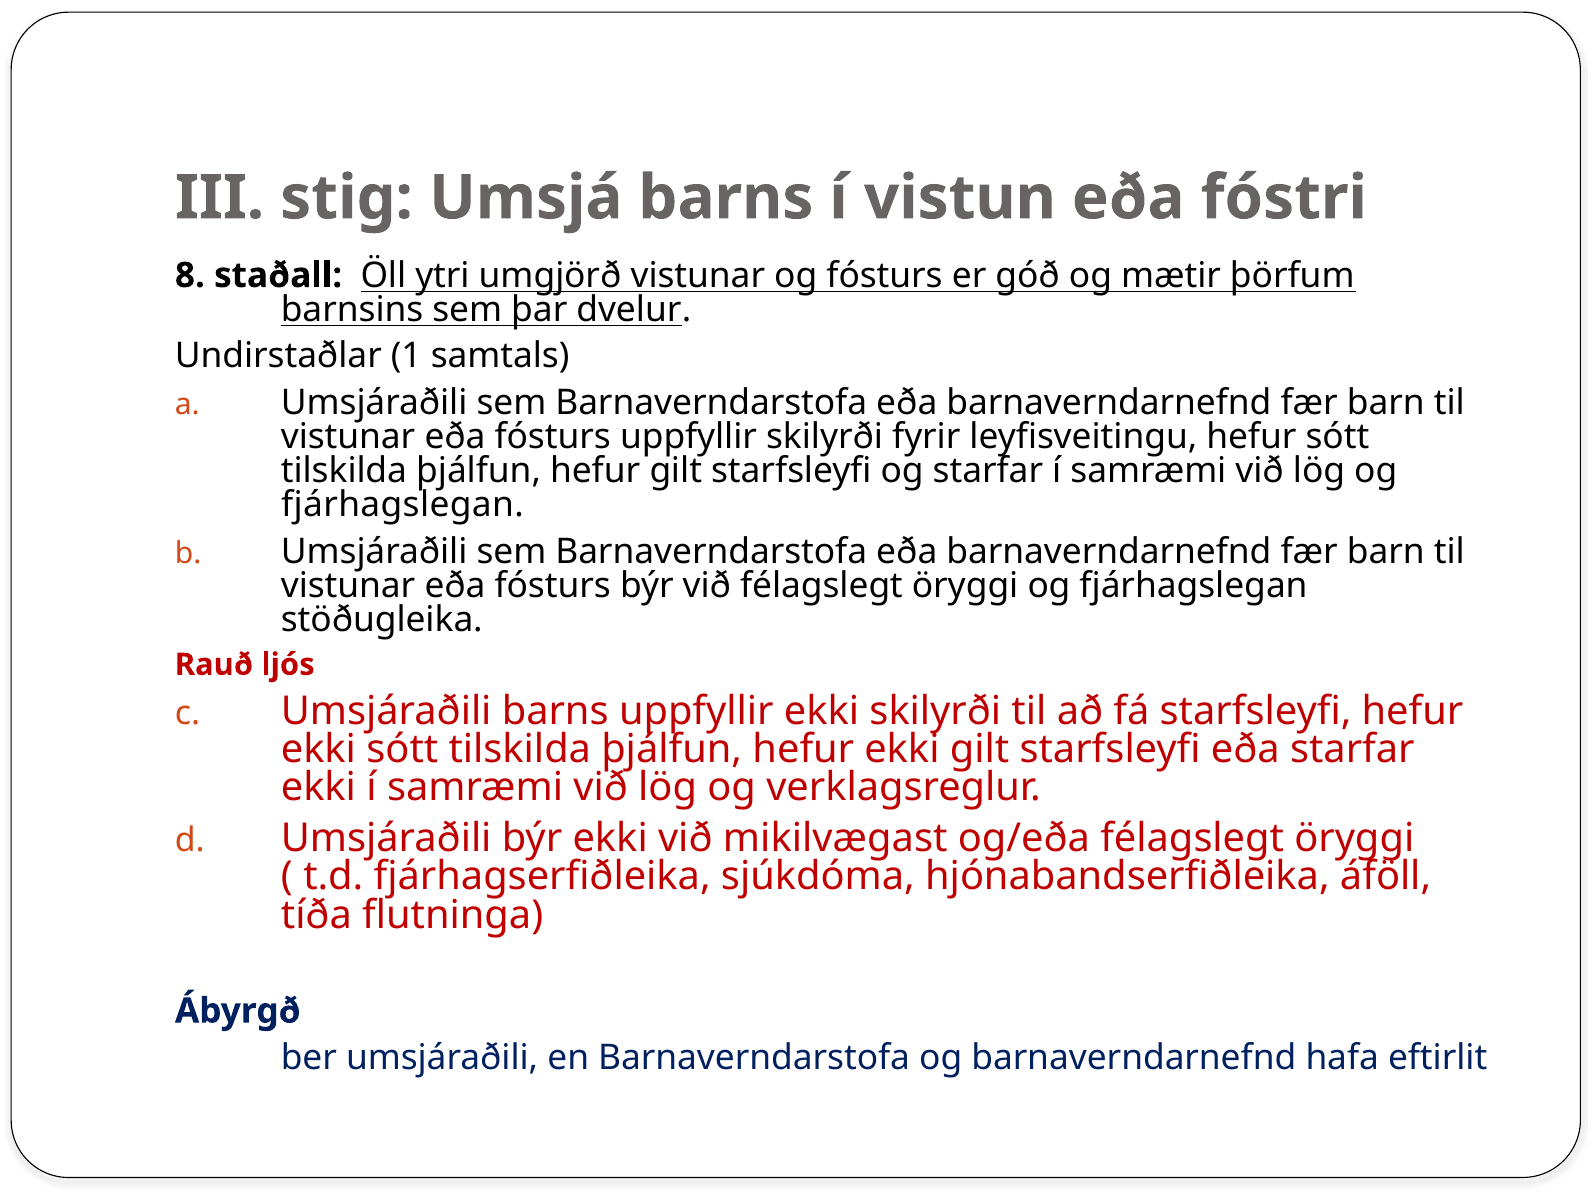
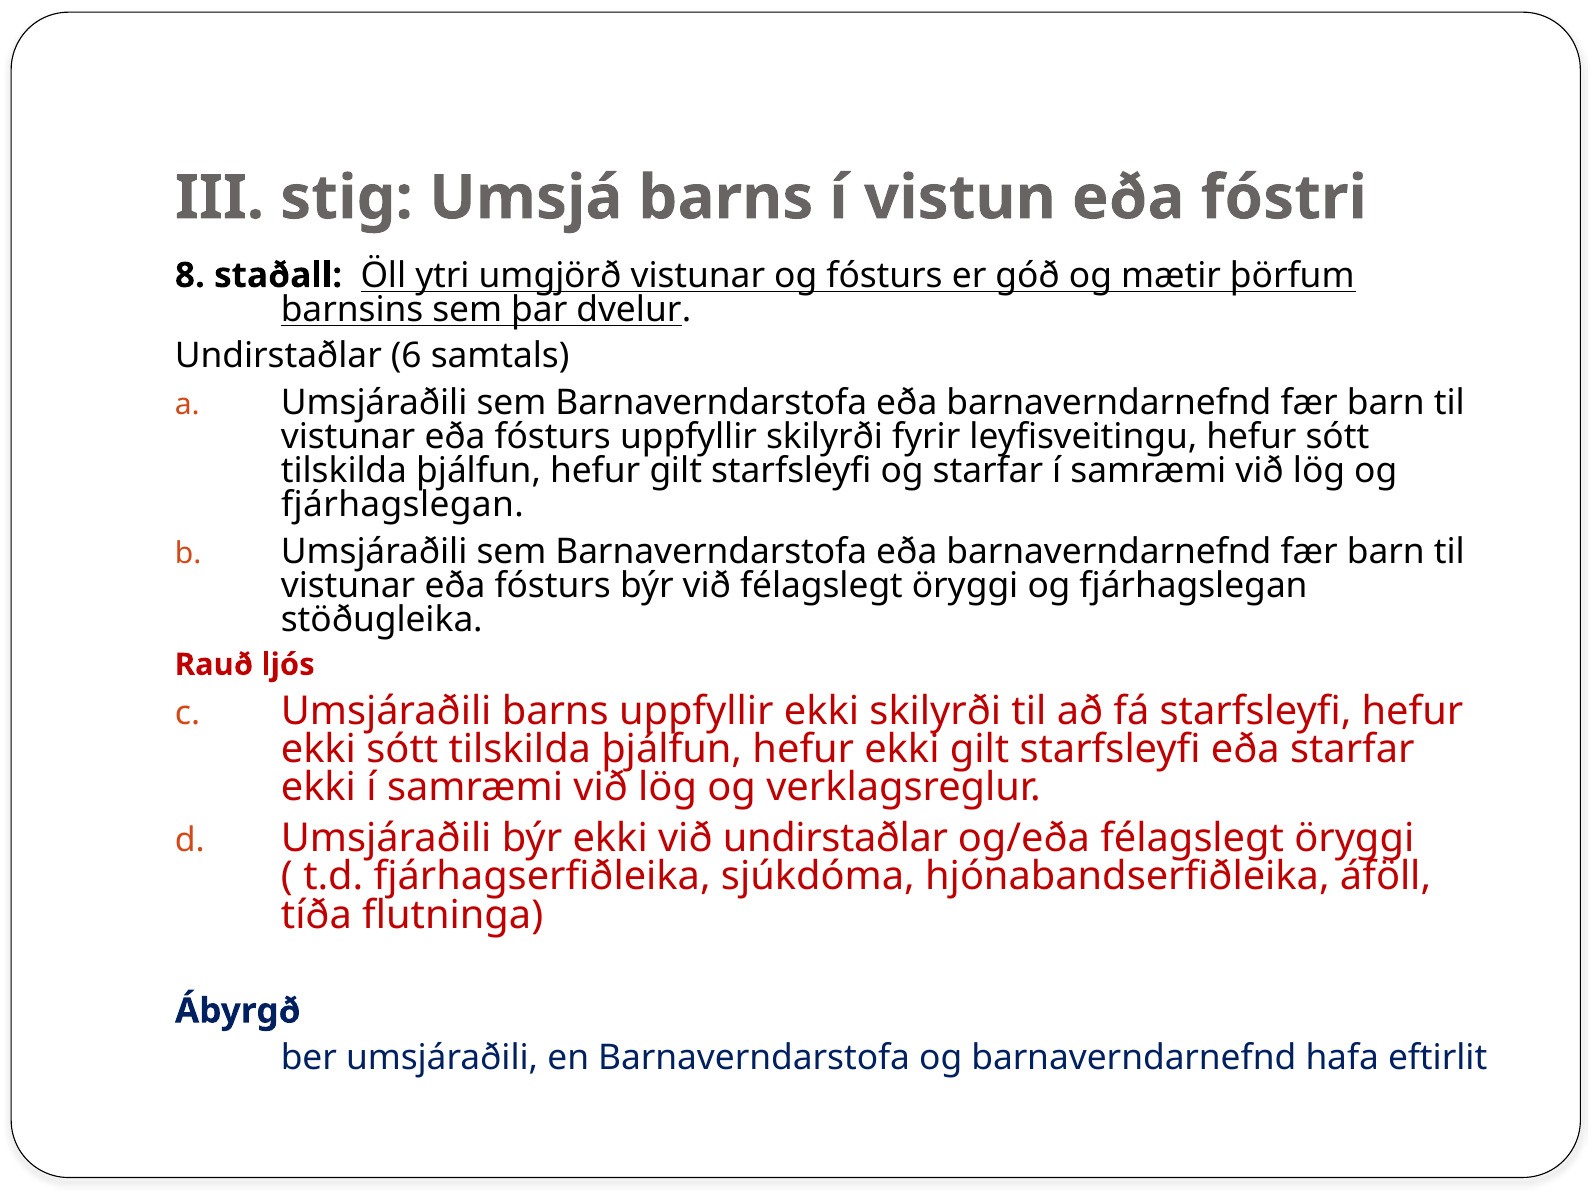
1: 1 -> 6
við mikilvægast: mikilvægast -> undirstaðlar
